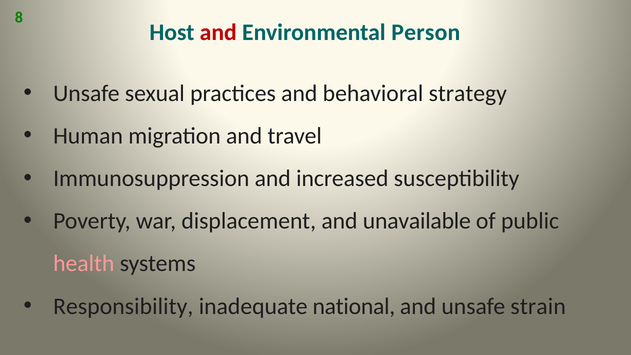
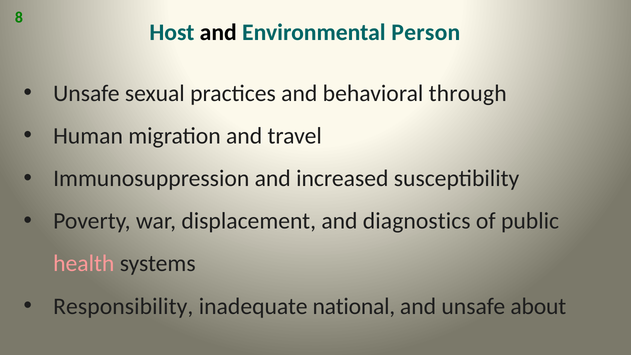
and at (218, 32) colour: red -> black
strategy: strategy -> through
unavailable: unavailable -> diagnostics
strain: strain -> about
